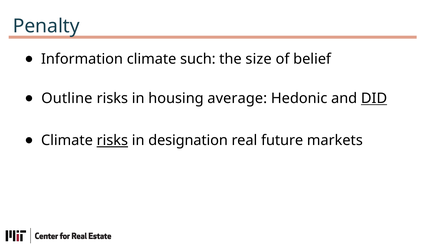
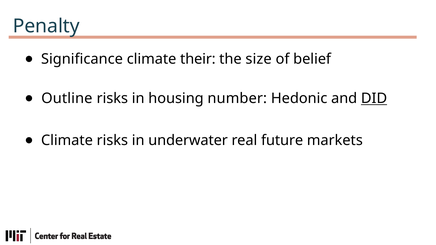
Information: Information -> Significance
such: such -> their
average: average -> number
risks at (112, 141) underline: present -> none
designation: designation -> underwater
